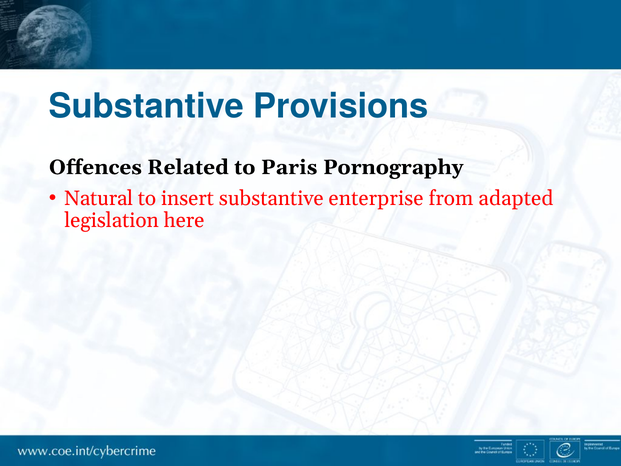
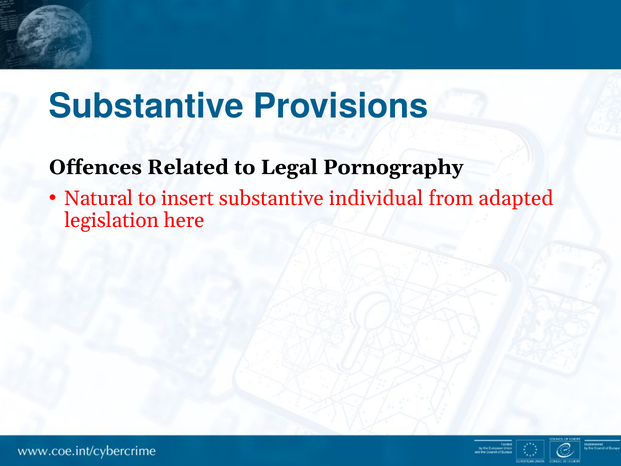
Paris: Paris -> Legal
enterprise: enterprise -> individual
